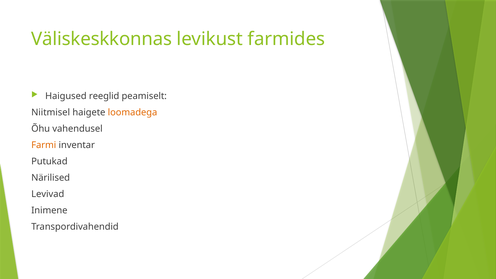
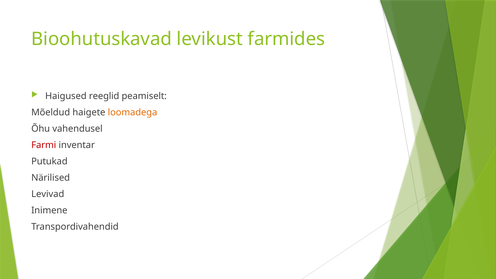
Väliskeskkonnas: Väliskeskkonnas -> Bioohutuskavad
Niitmisel: Niitmisel -> Mõeldud
Farmi colour: orange -> red
